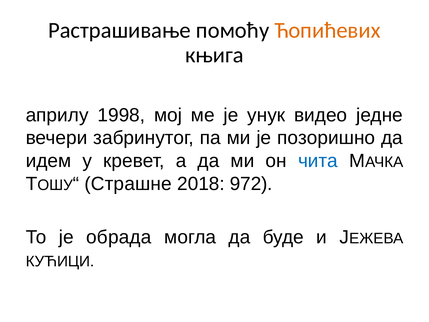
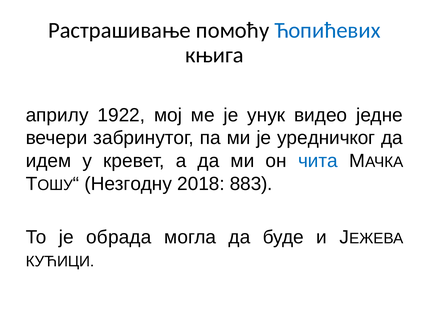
Ћопићевих colour: orange -> blue
1998: 1998 -> 1922
позоришно: позоришно -> уредничког
Страшне: Страшне -> Незгодну
972: 972 -> 883
